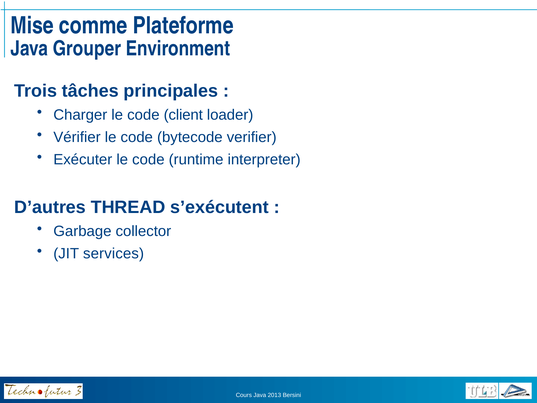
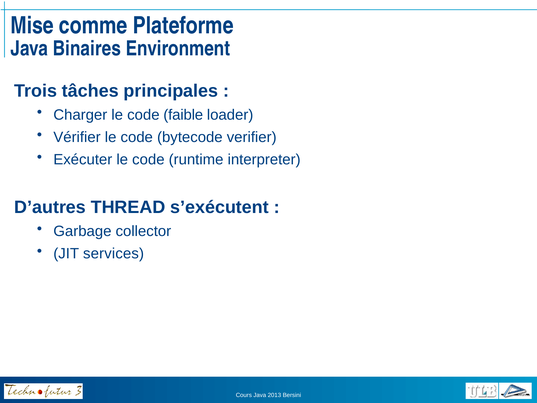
Grouper: Grouper -> Binaires
client: client -> faible
